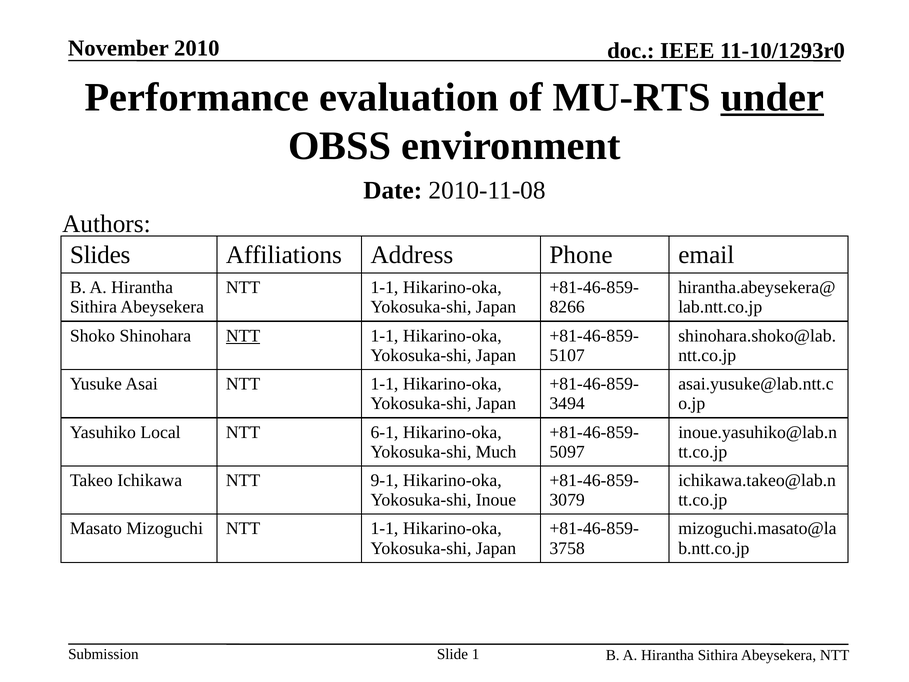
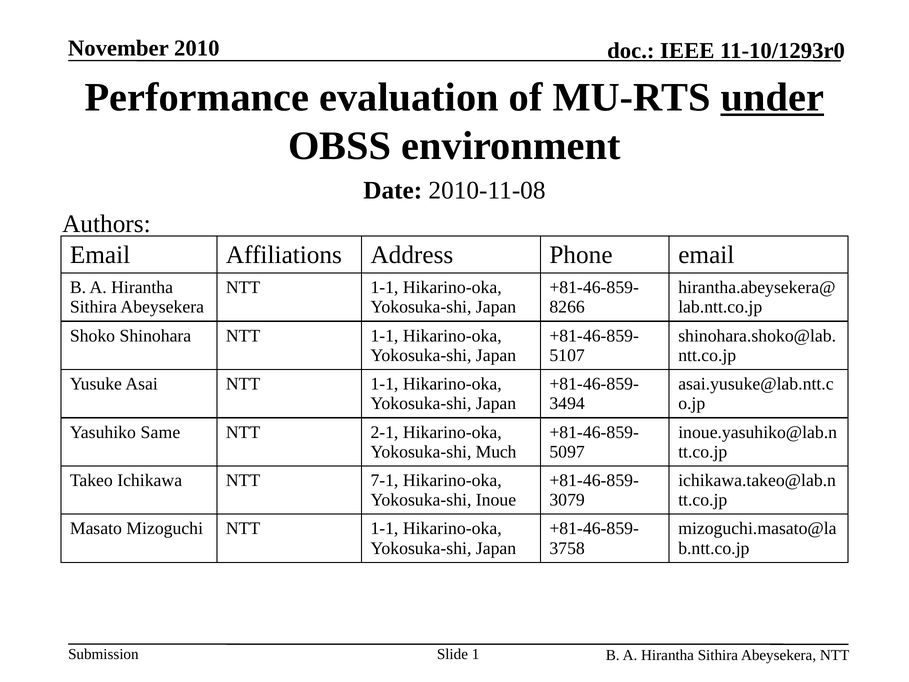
Slides at (100, 255): Slides -> Email
NTT at (243, 336) underline: present -> none
Local: Local -> Same
6-1: 6-1 -> 2-1
9-1: 9-1 -> 7-1
